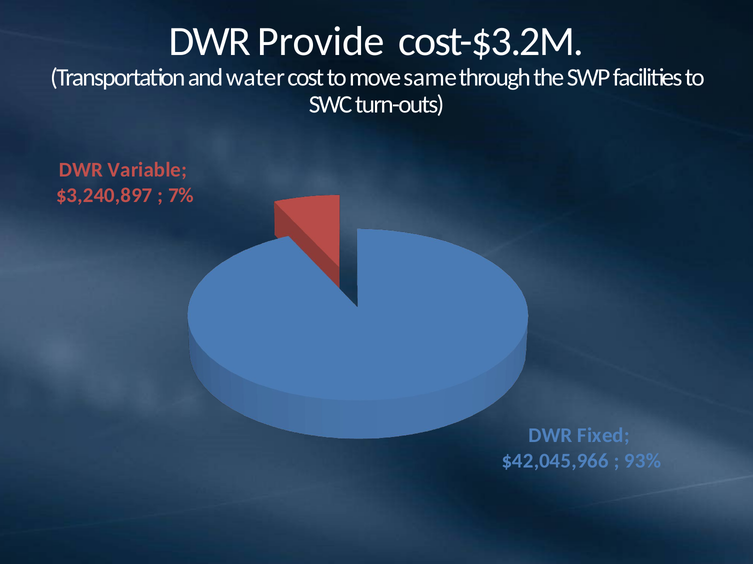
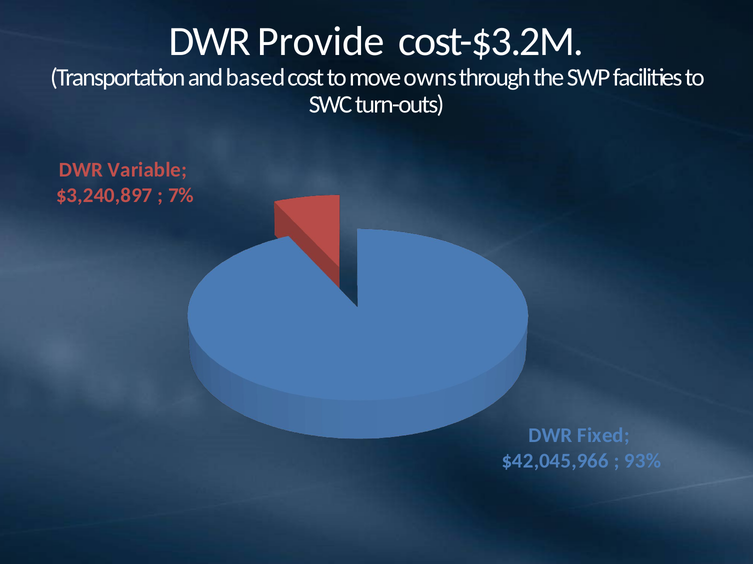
water: water -> based
same: same -> owns
